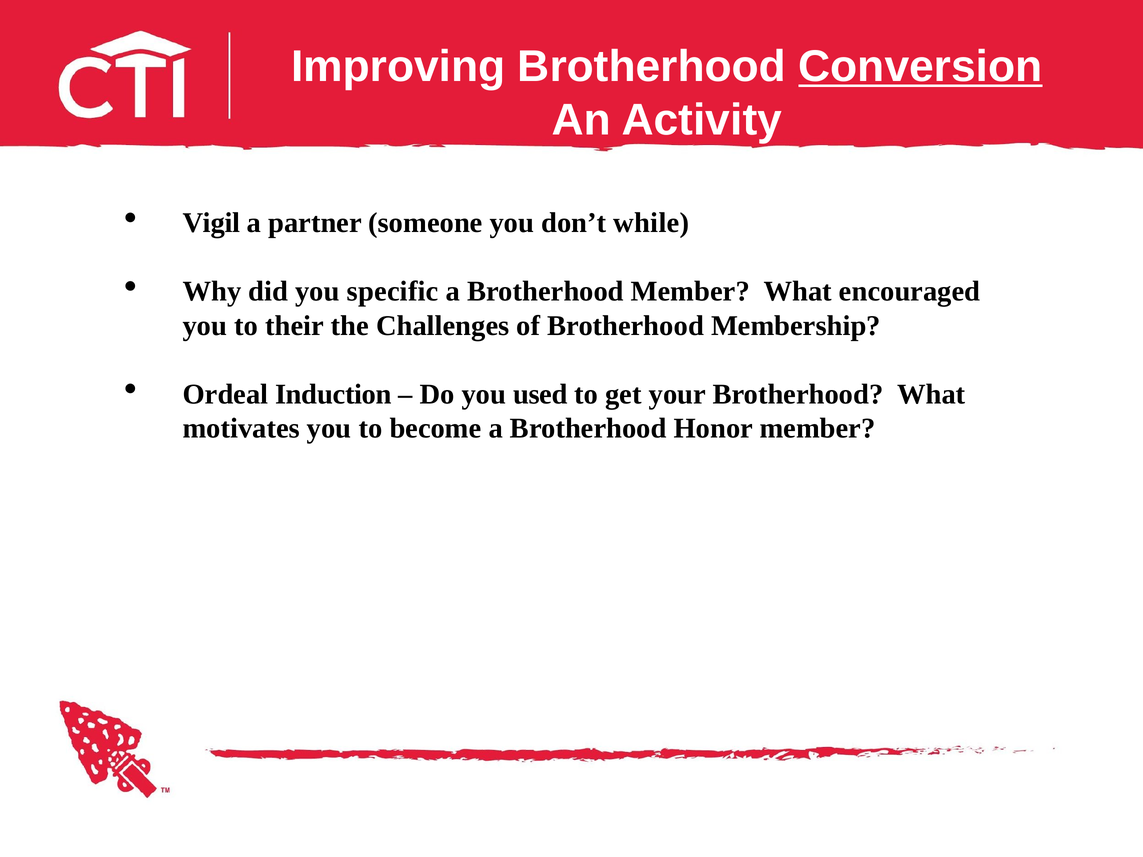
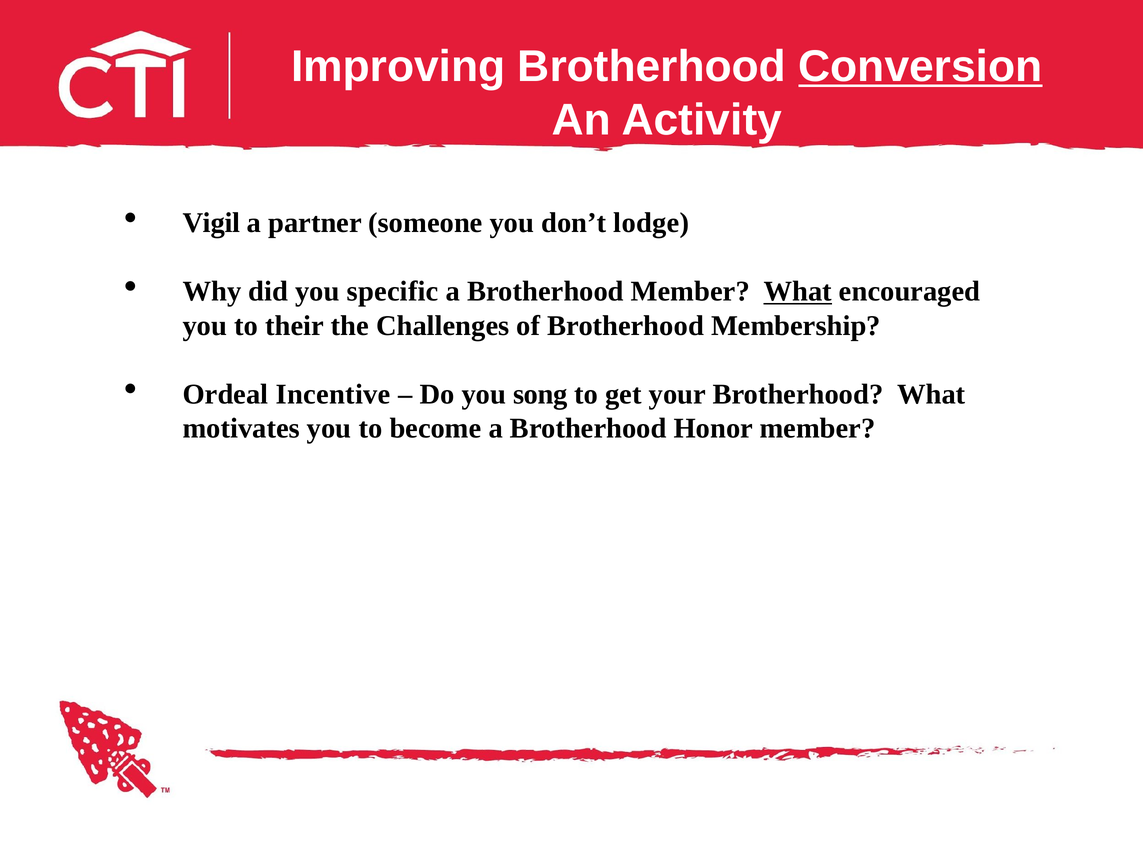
while: while -> lodge
What at (798, 291) underline: none -> present
Induction: Induction -> Incentive
used: used -> song
